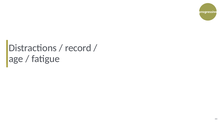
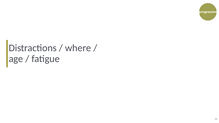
record: record -> where
